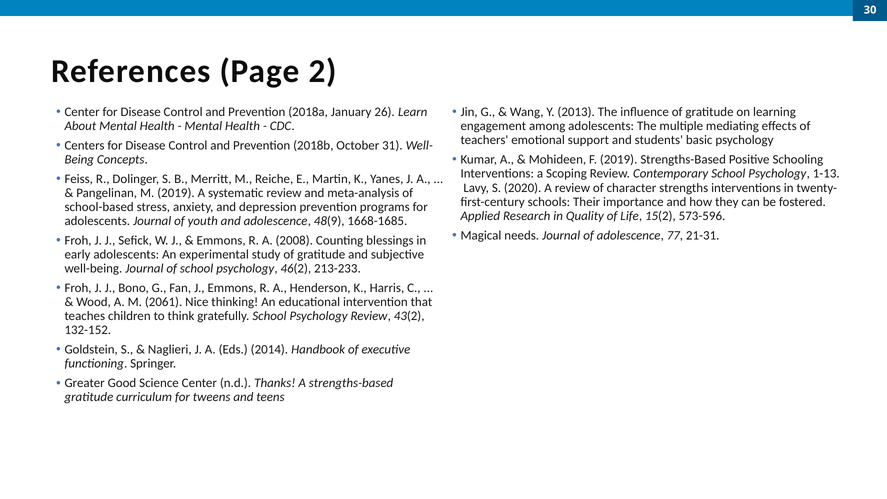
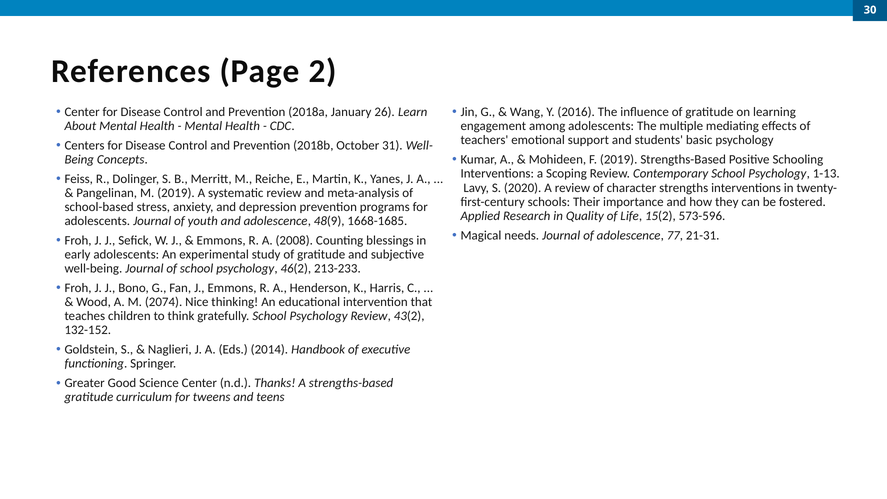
2013: 2013 -> 2016
2061: 2061 -> 2074
